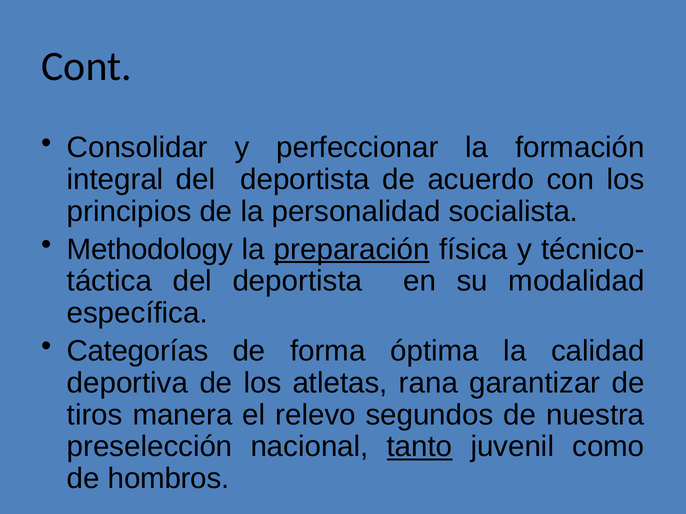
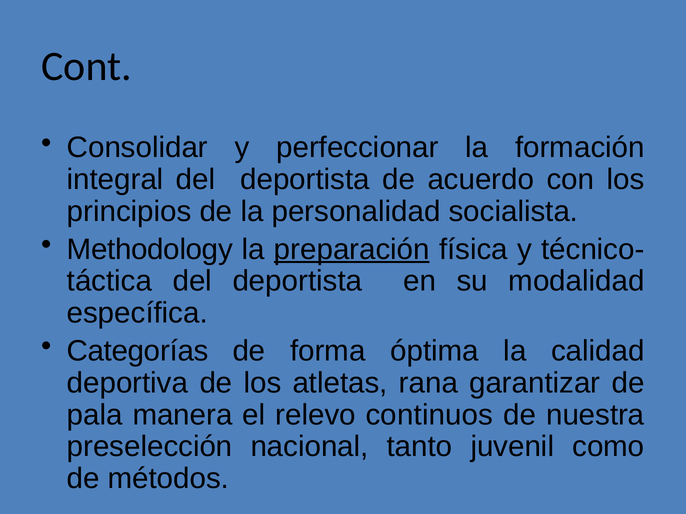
tiros: tiros -> pala
segundos: segundos -> continuos
tanto underline: present -> none
hombros: hombros -> métodos
